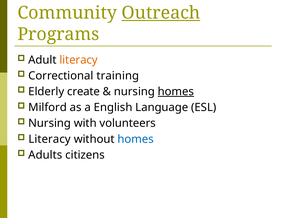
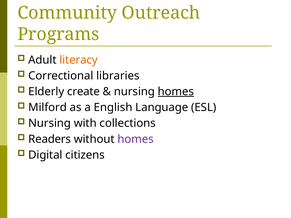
Outreach underline: present -> none
training: training -> libraries
volunteers: volunteers -> collections
Literacy at (50, 139): Literacy -> Readers
homes at (136, 139) colour: blue -> purple
Adults: Adults -> Digital
